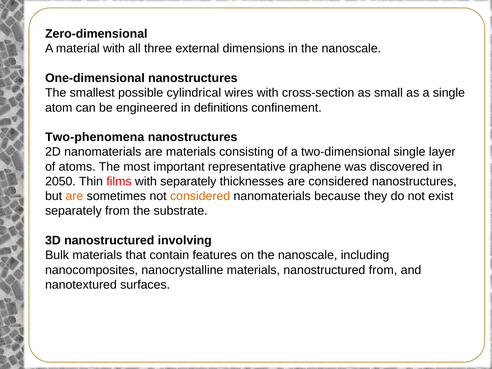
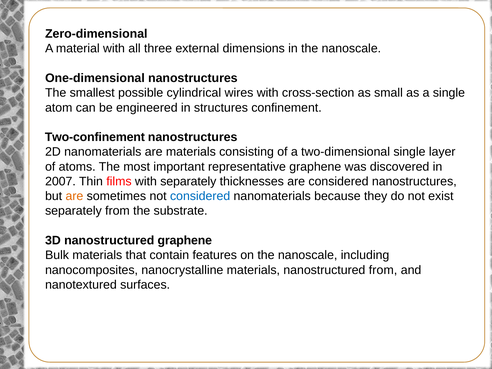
definitions: definitions -> structures
Two-phenomena: Two-phenomena -> Two-confinement
2050: 2050 -> 2007
considered at (200, 196) colour: orange -> blue
nanostructured involving: involving -> graphene
